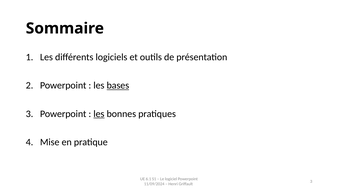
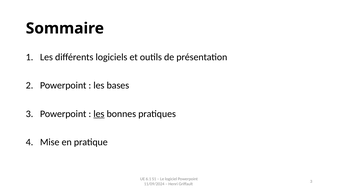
bases underline: present -> none
